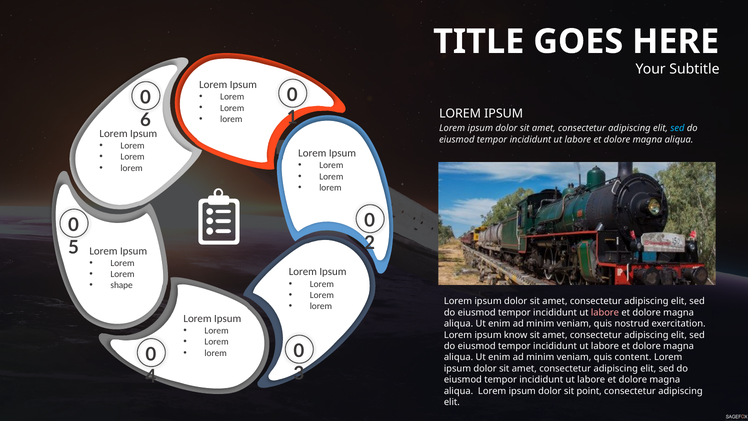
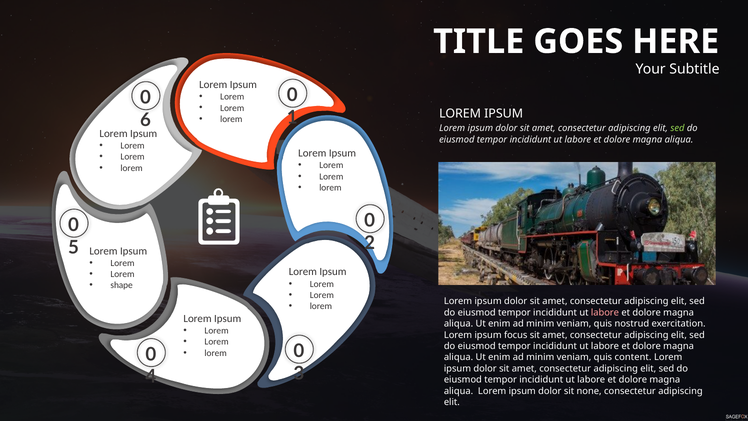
sed at (677, 128) colour: light blue -> light green
know: know -> focus
point: point -> none
